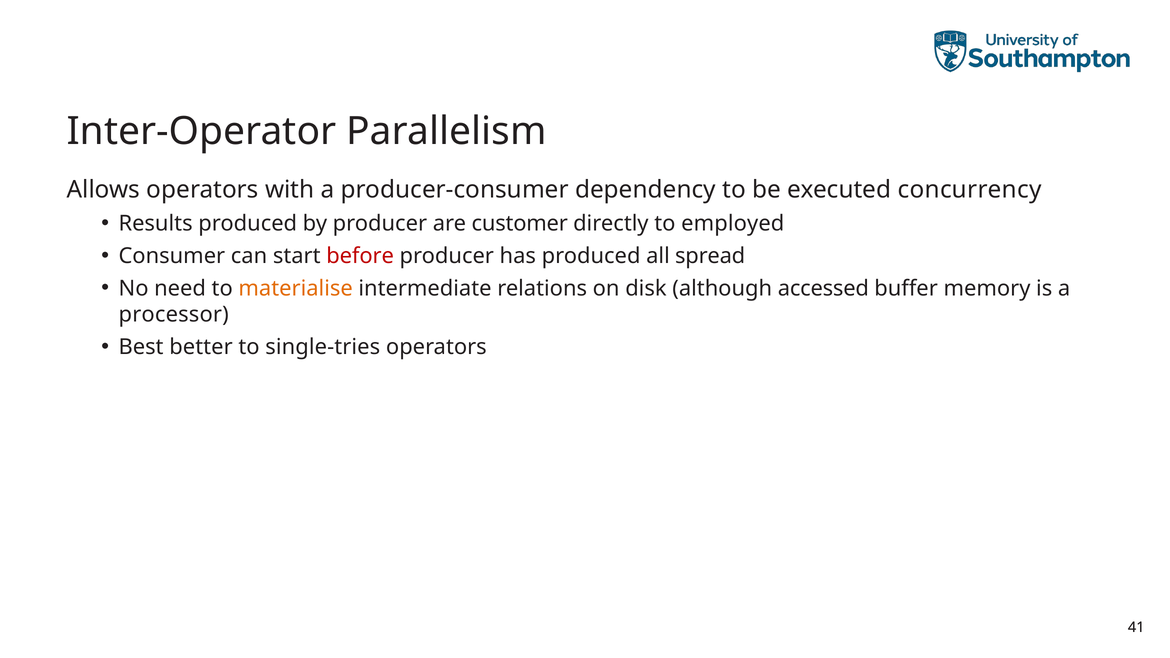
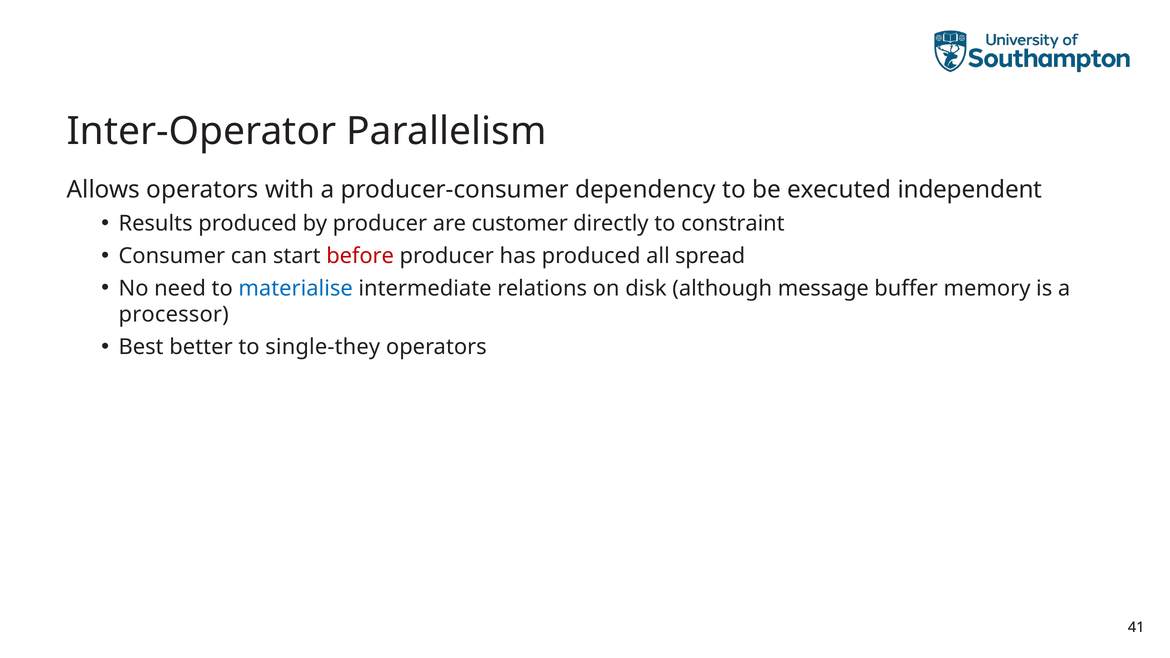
concurrency: concurrency -> independent
employed: employed -> constraint
materialise colour: orange -> blue
accessed: accessed -> message
single-tries: single-tries -> single-they
